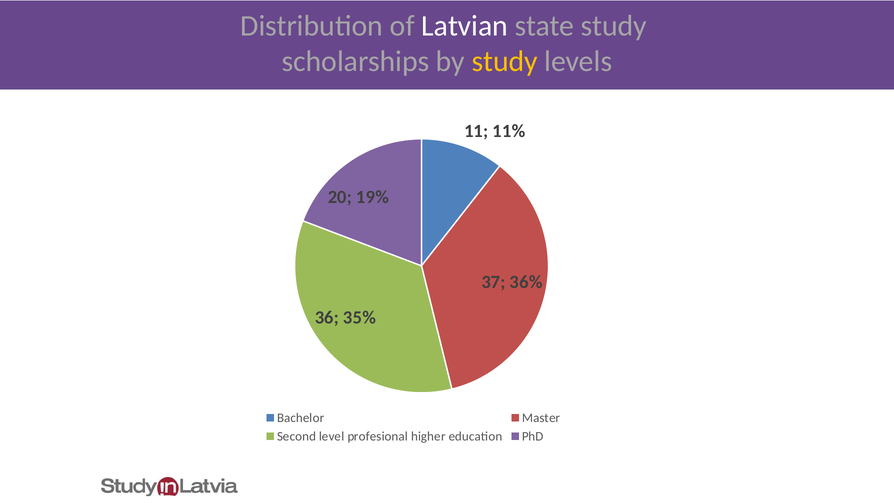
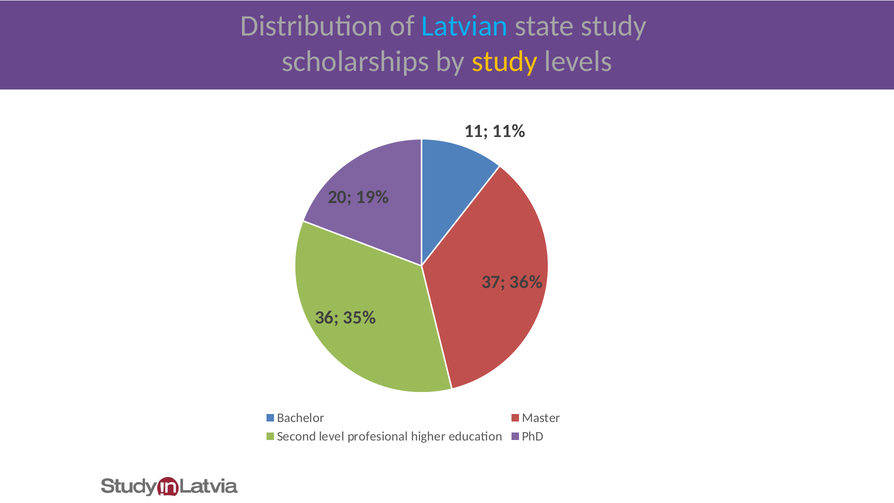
Latvian colour: white -> light blue
